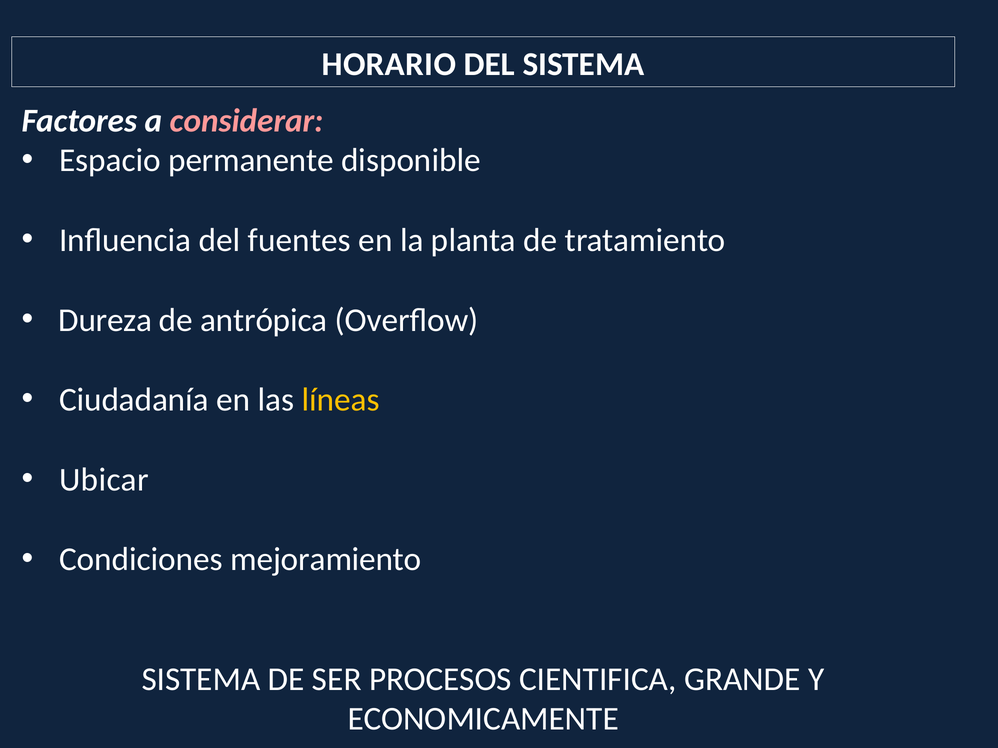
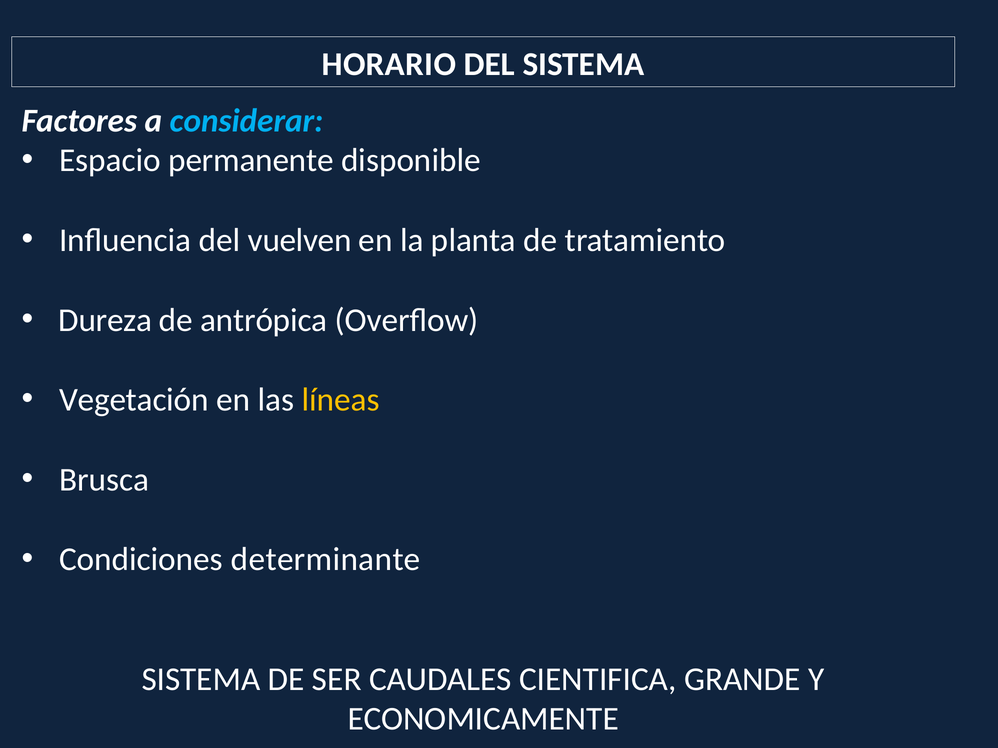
considerar colour: pink -> light blue
fuentes: fuentes -> vuelven
Ciudadanía: Ciudadanía -> Vegetación
Ubicar: Ubicar -> Brusca
mejoramiento: mejoramiento -> determinante
PROCESOS: PROCESOS -> CAUDALES
